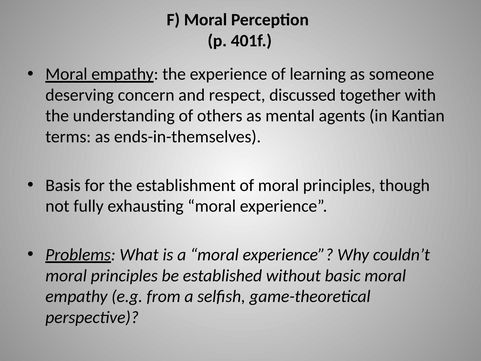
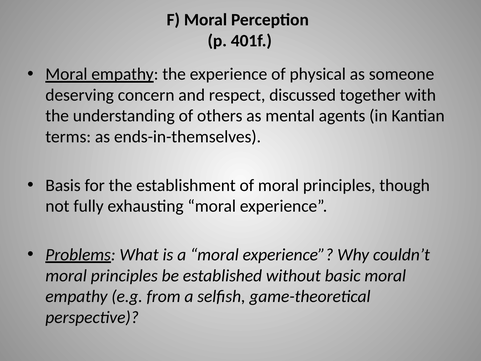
learning: learning -> physical
